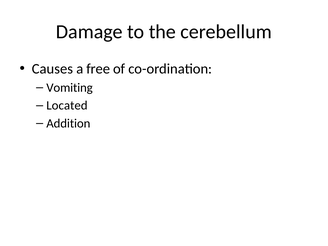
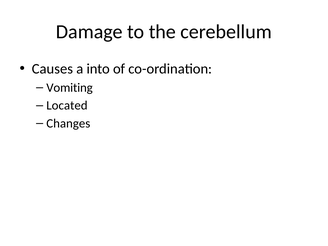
free: free -> into
Addition: Addition -> Changes
